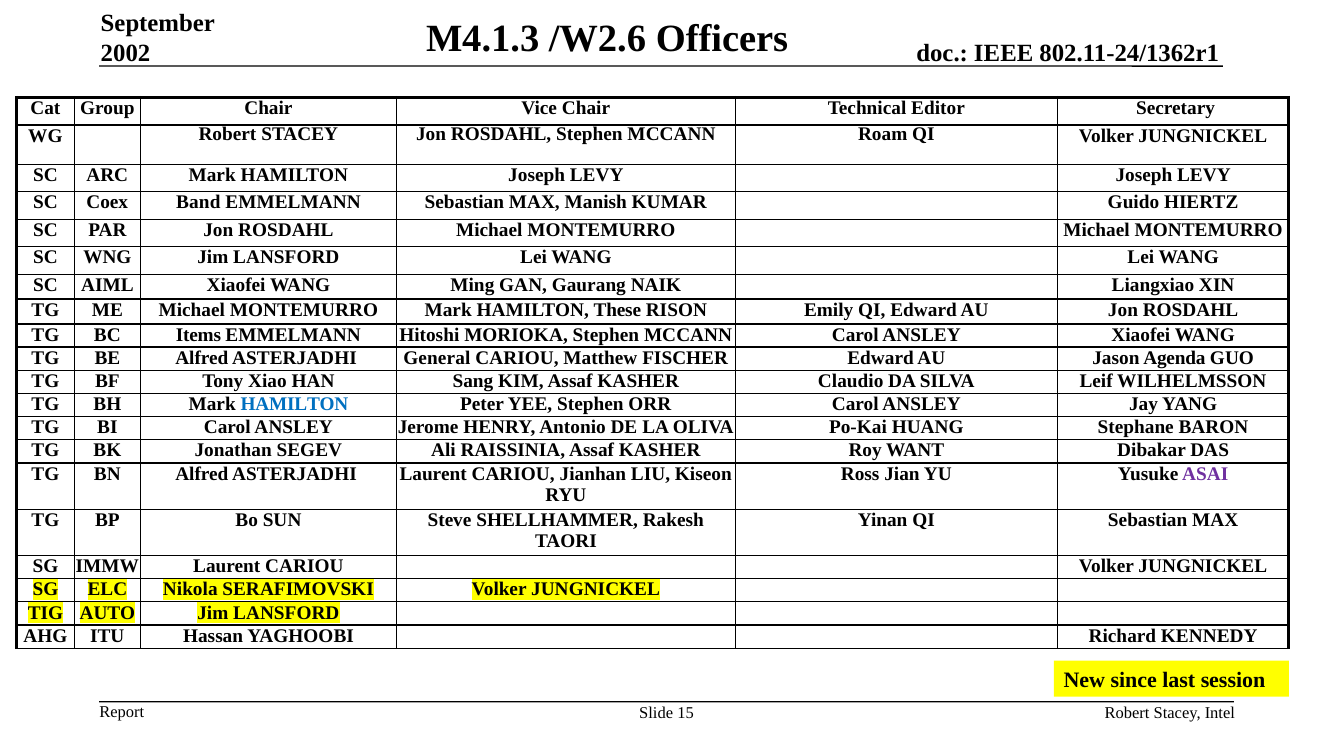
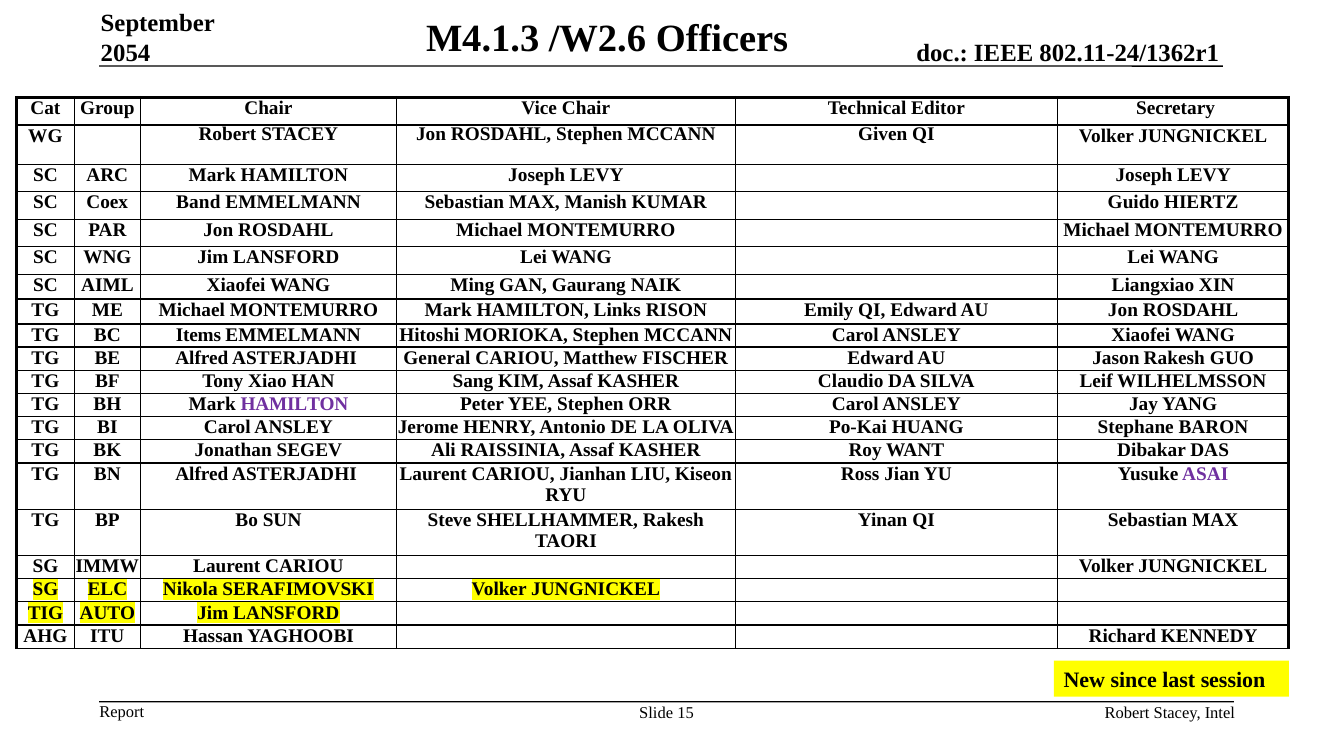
2002: 2002 -> 2054
Roam: Roam -> Given
These: These -> Links
Jason Agenda: Agenda -> Rakesh
HAMILTON at (294, 405) colour: blue -> purple
